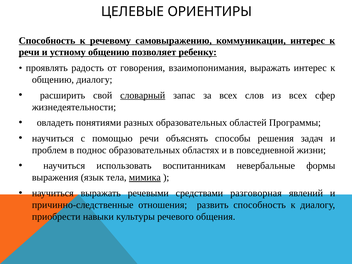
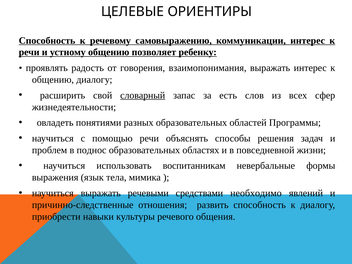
за всех: всех -> есть
мимика underline: present -> none
разговорная: разговорная -> необходимо
